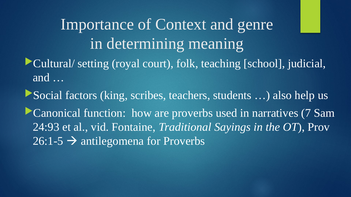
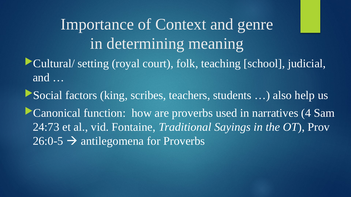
7: 7 -> 4
24:93: 24:93 -> 24:73
26:1-5: 26:1-5 -> 26:0-5
